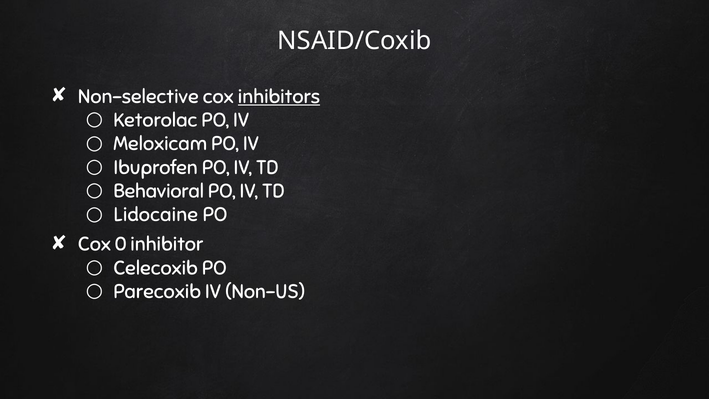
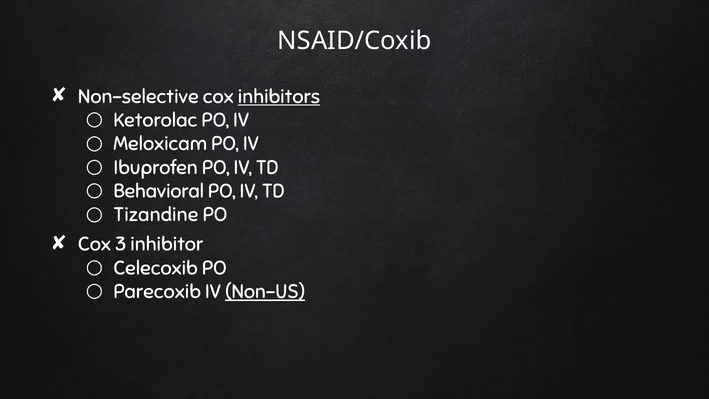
Lidocaine: Lidocaine -> Tizandine
0: 0 -> 3
Non-US underline: none -> present
